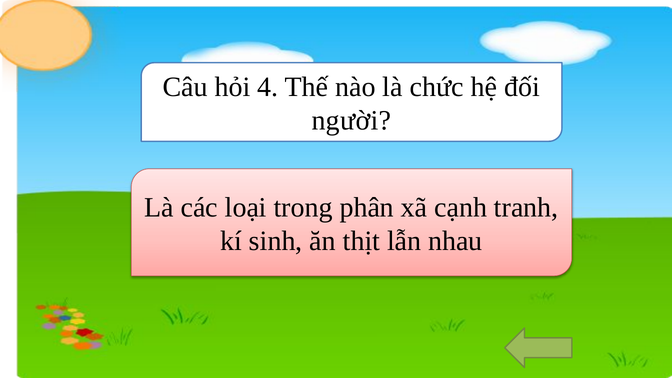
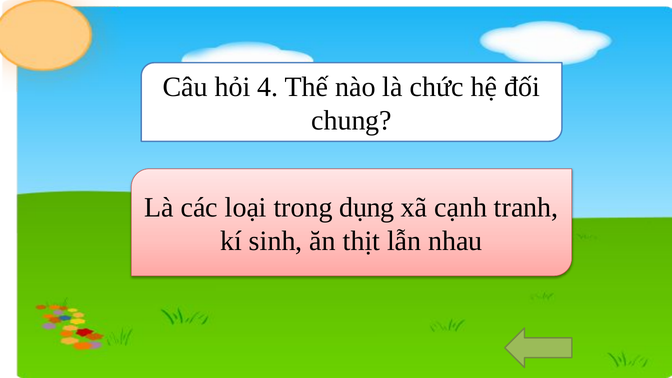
người: người -> chung
phân: phân -> dụng
